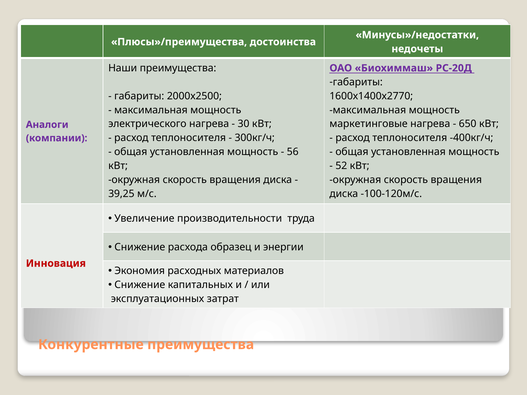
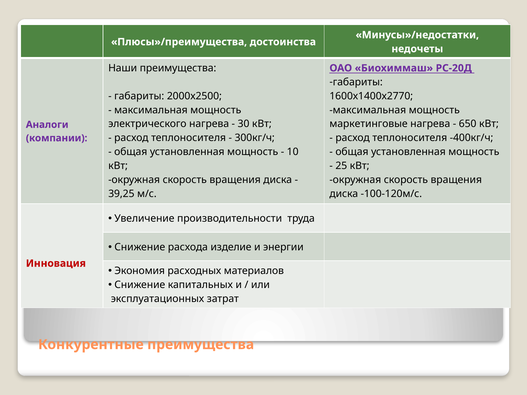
56: 56 -> 10
52: 52 -> 25
образец: образец -> изделие
